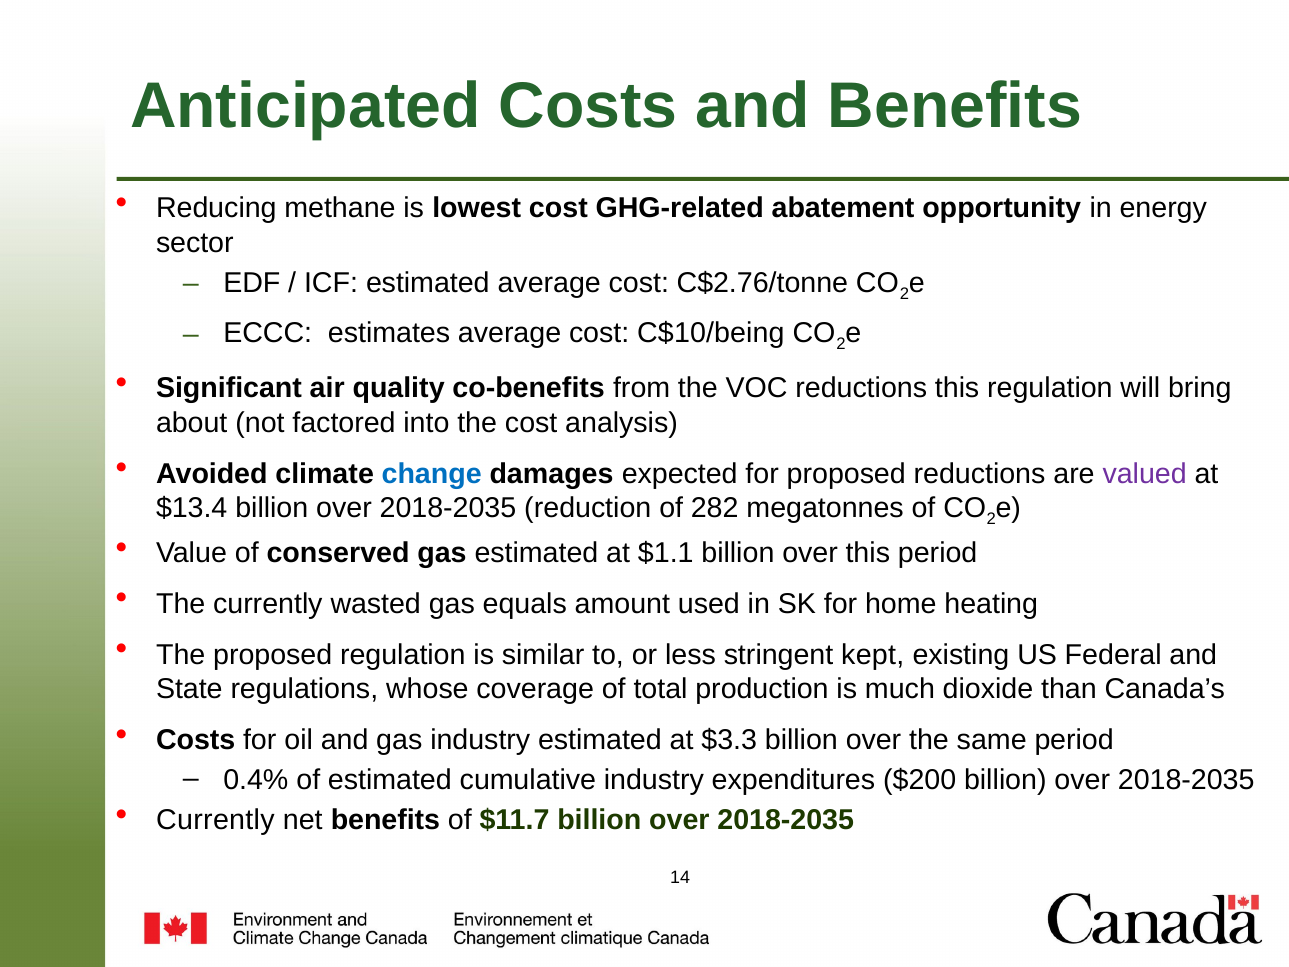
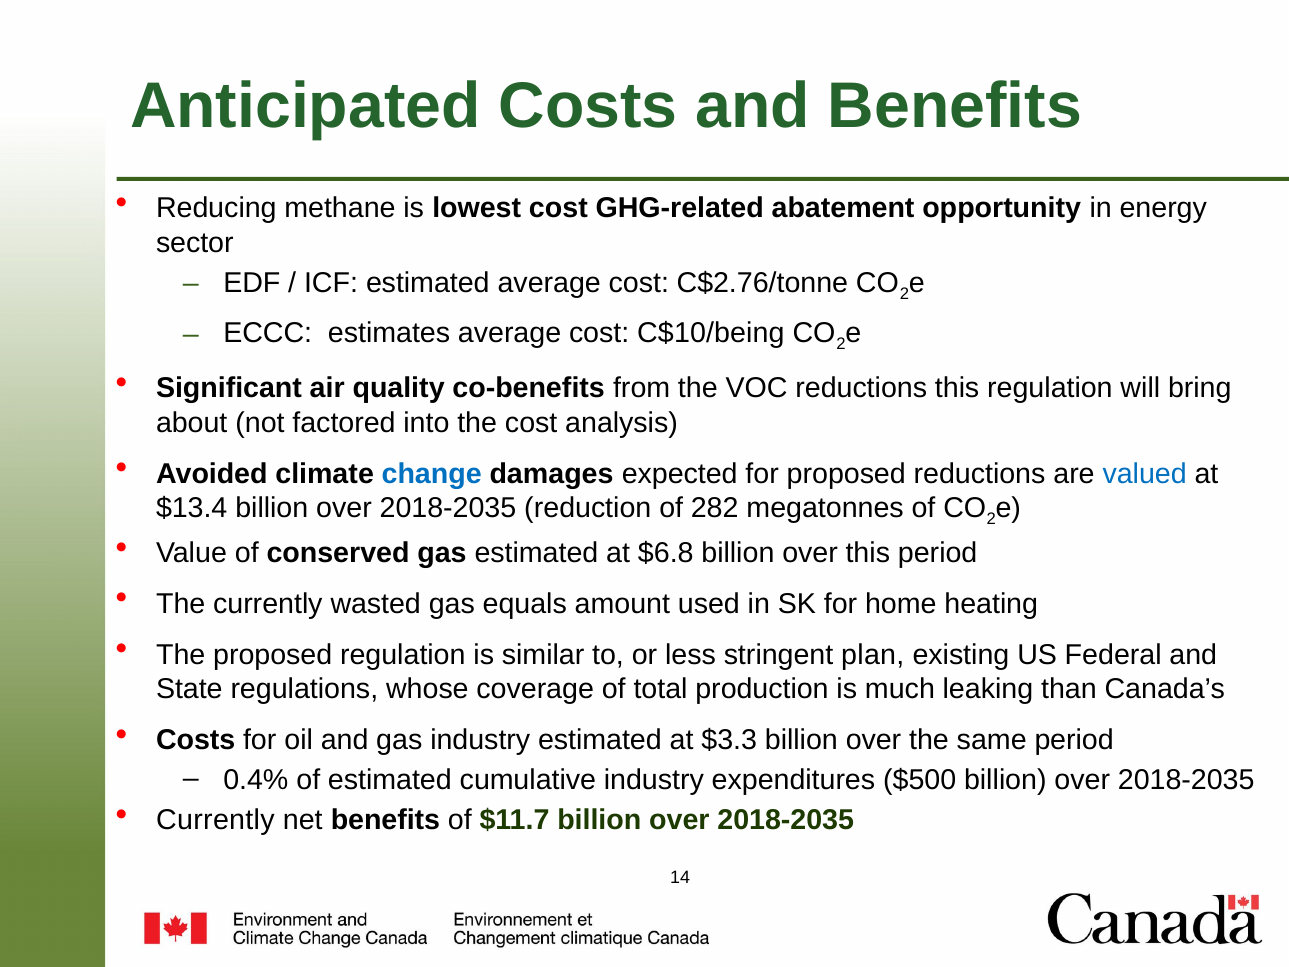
valued colour: purple -> blue
$1.1: $1.1 -> $6.8
kept: kept -> plan
dioxide: dioxide -> leaking
$200: $200 -> $500
